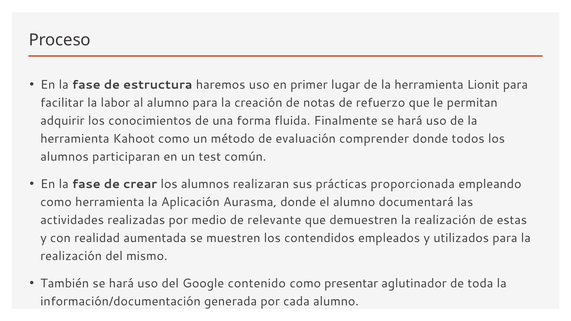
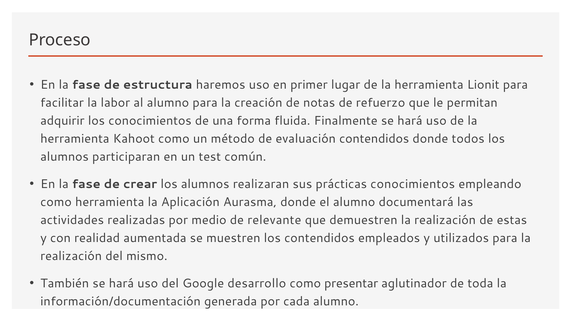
evaluación comprender: comprender -> contendidos
prácticas proporcionada: proporcionada -> conocimientos
contenido: contenido -> desarrollo
